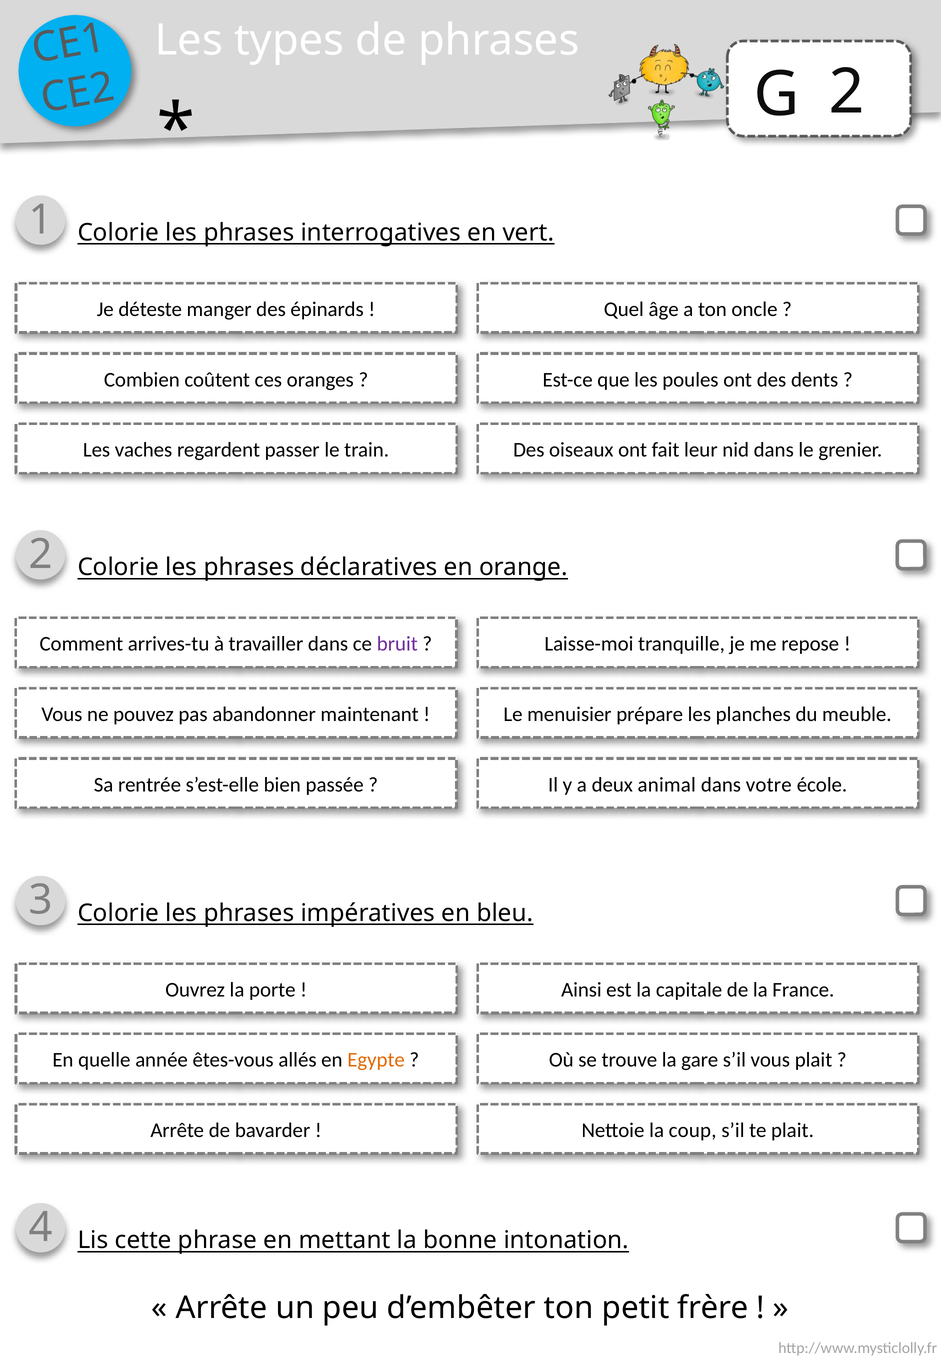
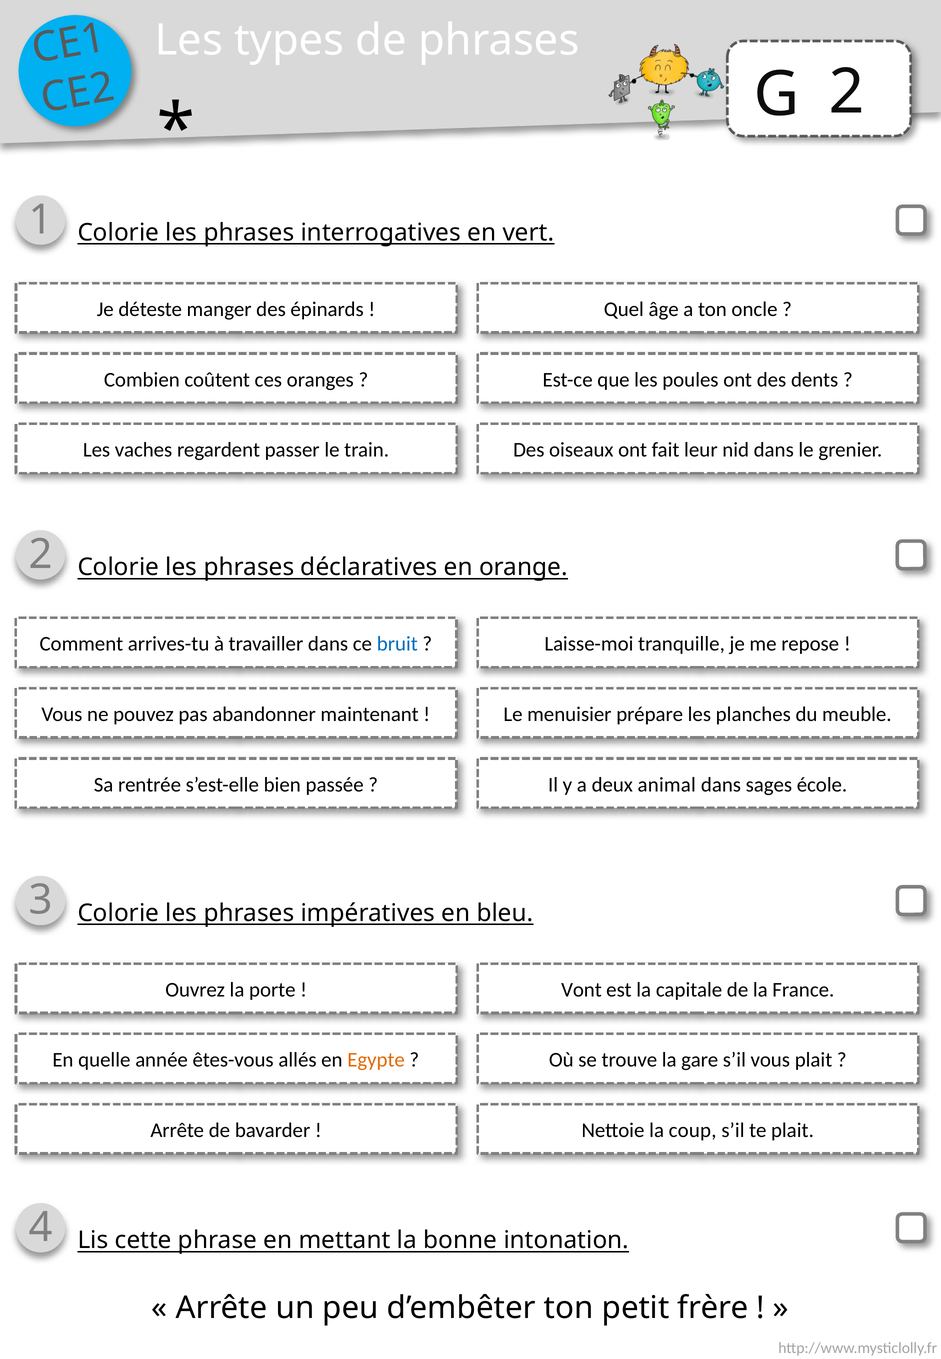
bruit colour: purple -> blue
votre: votre -> sages
Ainsi: Ainsi -> Vont
